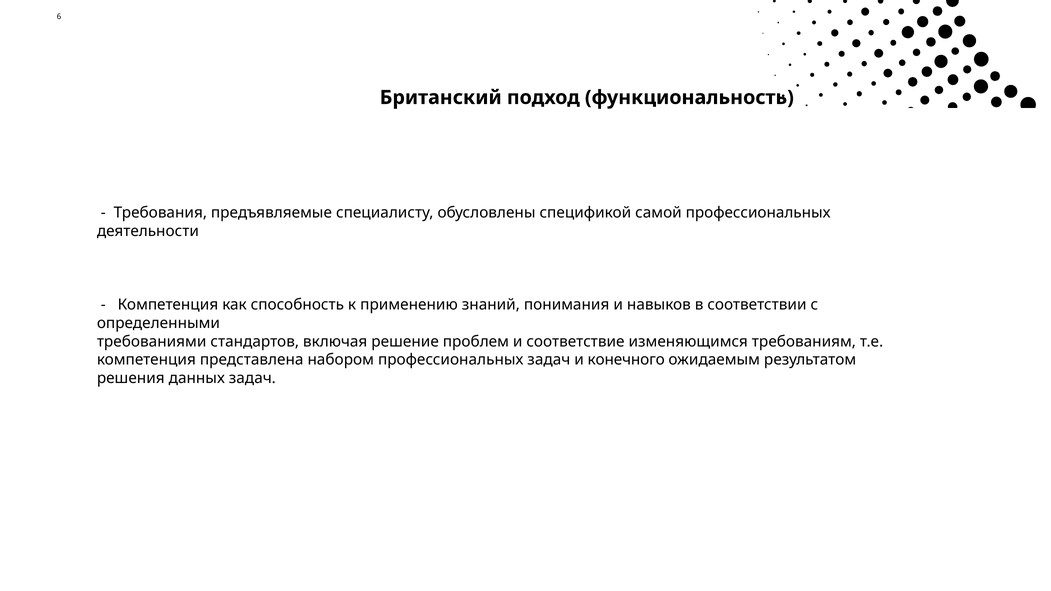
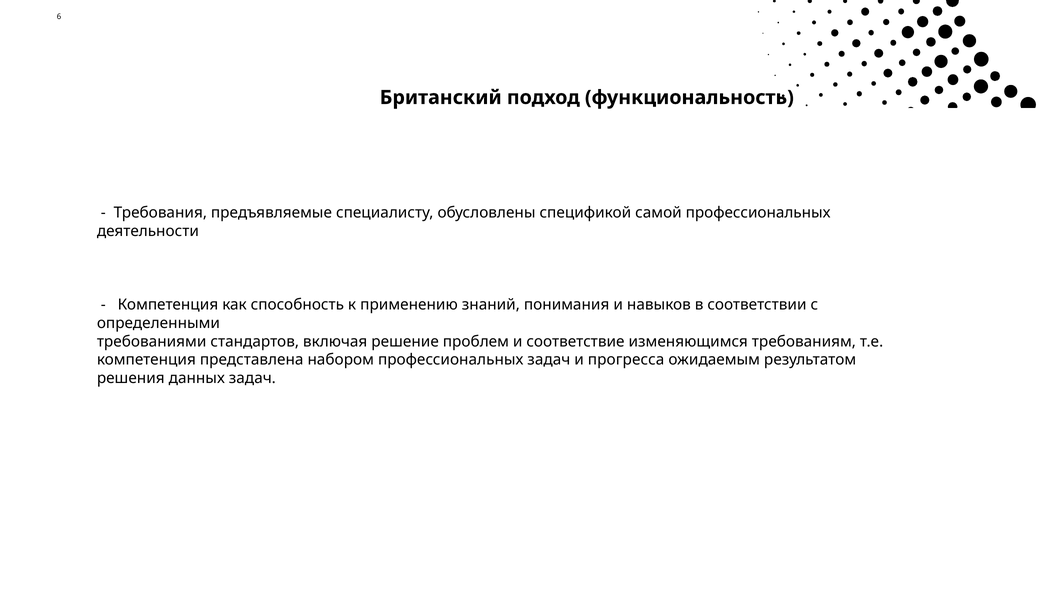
конечного: конечного -> прогресса
